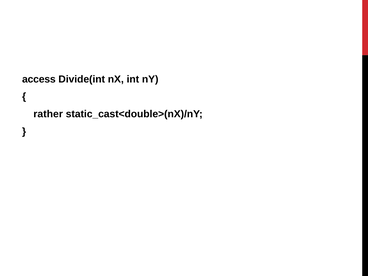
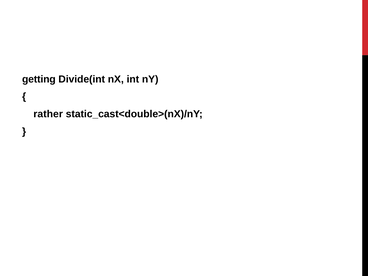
access: access -> getting
